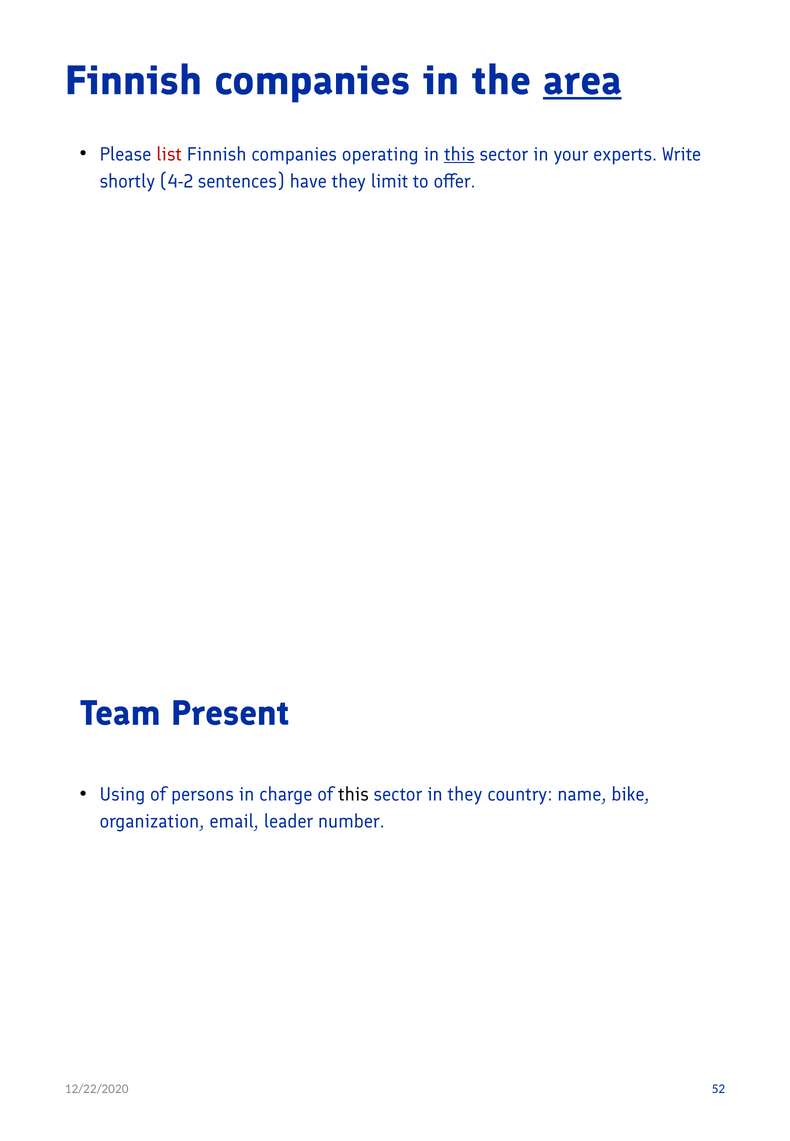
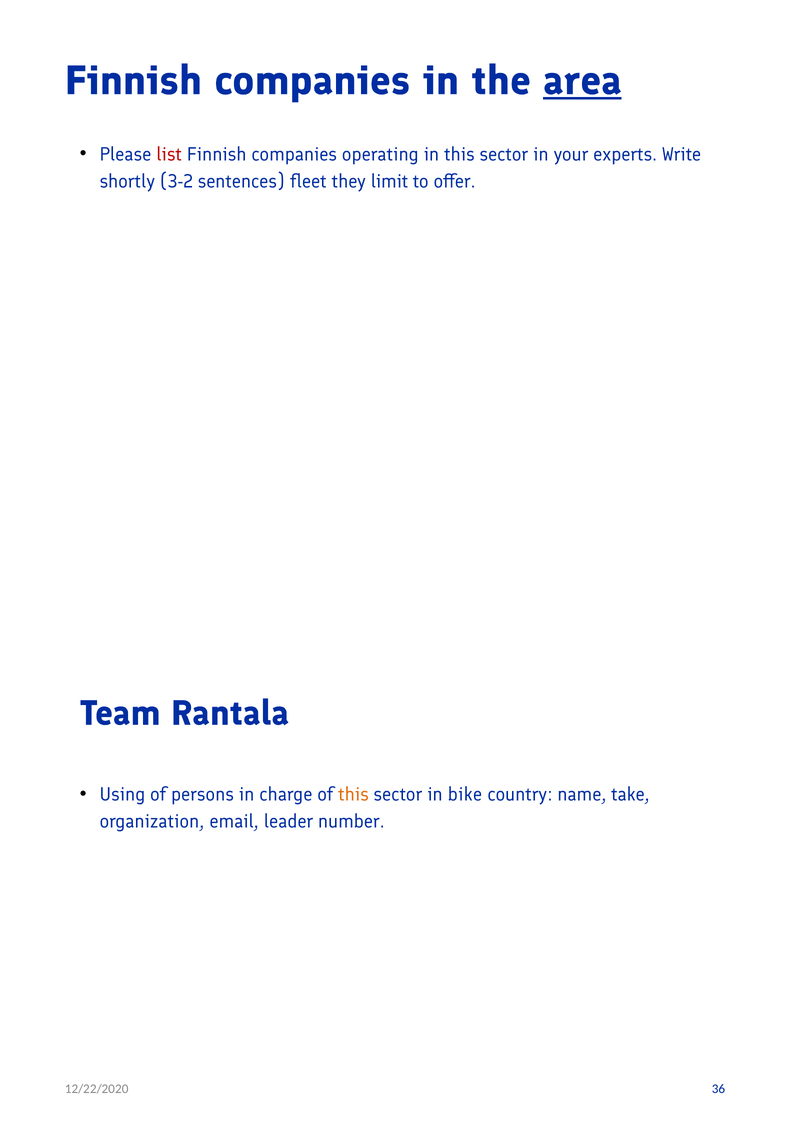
this at (459, 154) underline: present -> none
4-2: 4-2 -> 3-2
have: have -> fleet
Present: Present -> Rantala
this at (354, 794) colour: black -> orange
in they: they -> bike
bike: bike -> take
52: 52 -> 36
